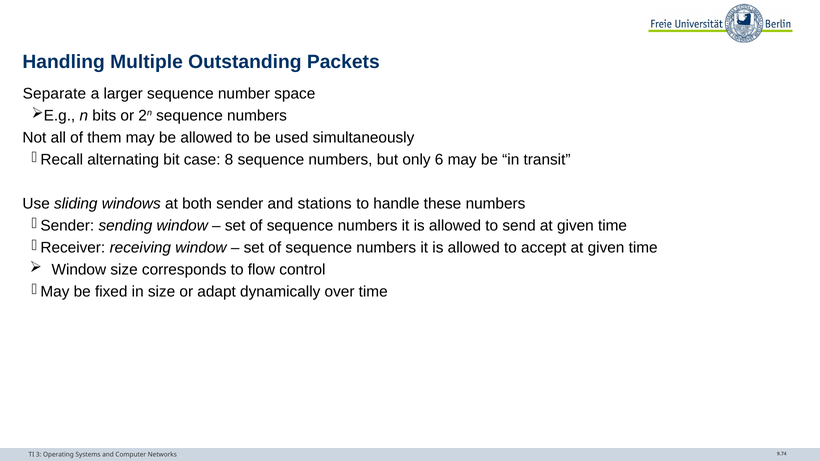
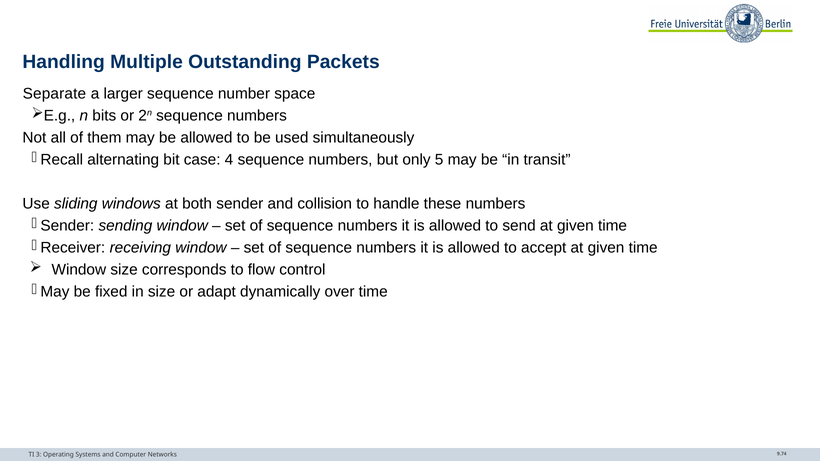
8: 8 -> 4
6: 6 -> 5
stations: stations -> collision
